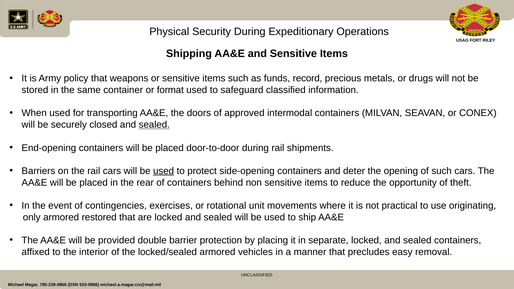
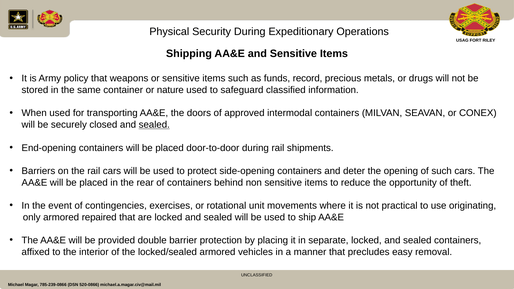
format: format -> nature
used at (164, 171) underline: present -> none
restored: restored -> repaired
